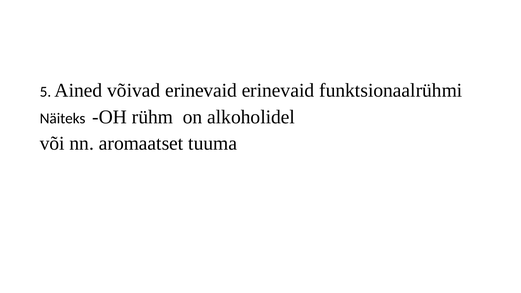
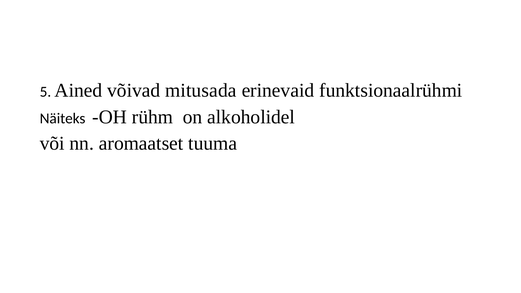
võivad erinevaid: erinevaid -> mitusada
